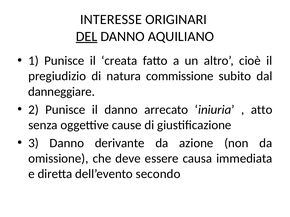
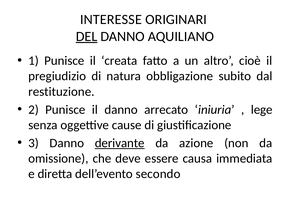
commissione: commissione -> obbligazione
danneggiare: danneggiare -> restituzione
atto: atto -> lege
derivante underline: none -> present
